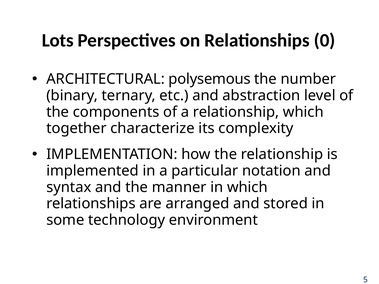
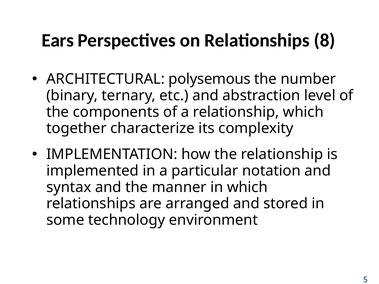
Lots: Lots -> Ears
0: 0 -> 8
